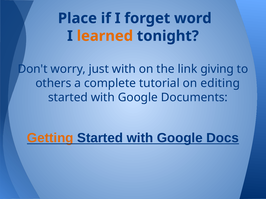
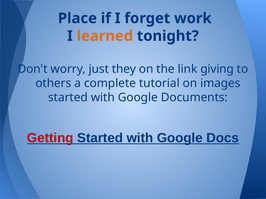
word: word -> work
just with: with -> they
editing: editing -> images
Getting colour: orange -> red
